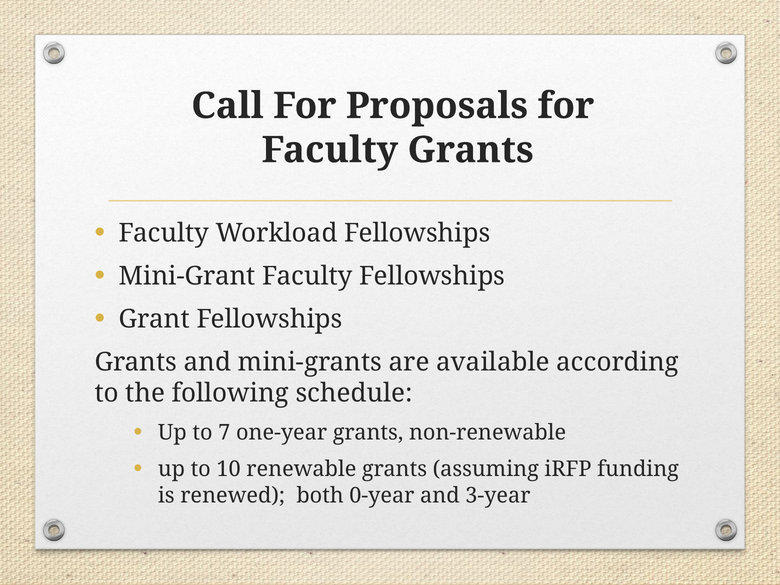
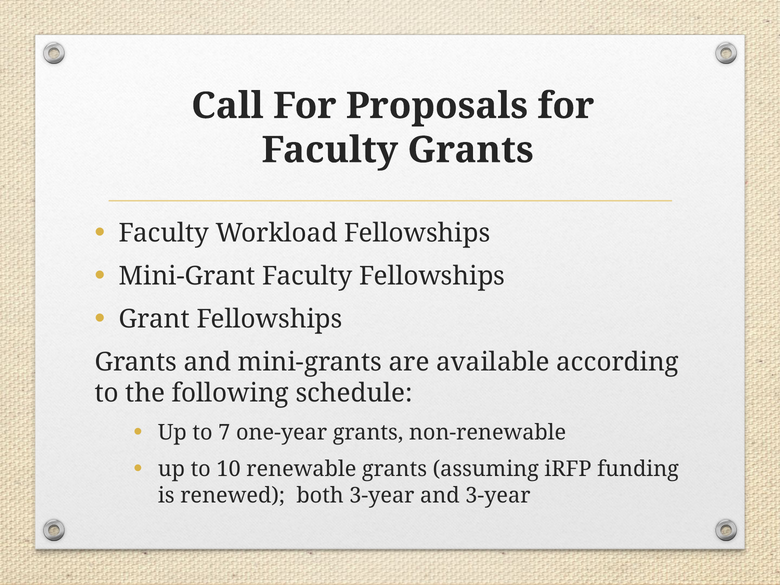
both 0-year: 0-year -> 3-year
